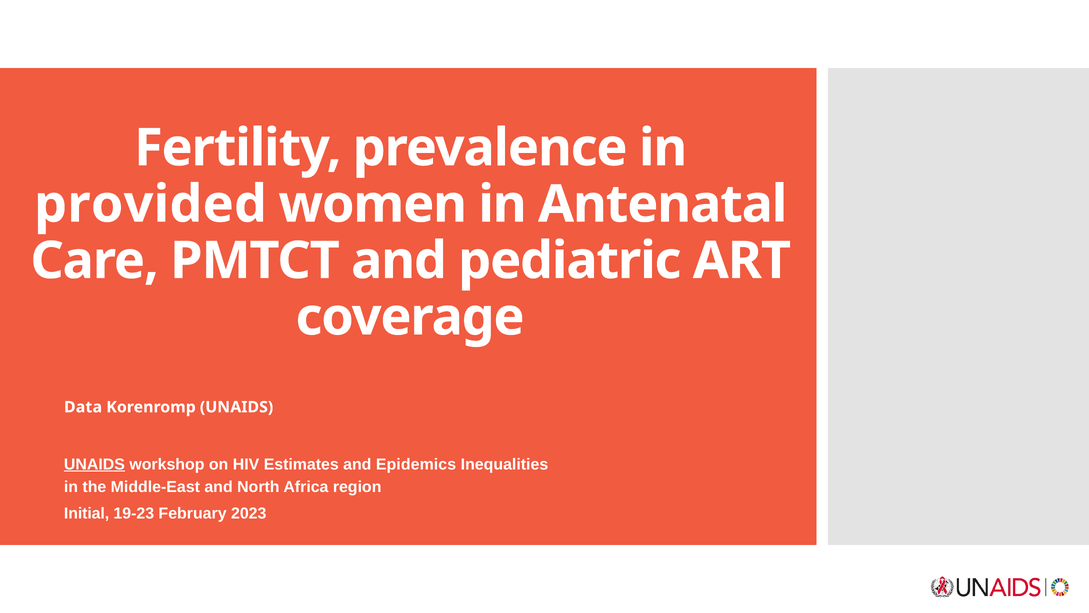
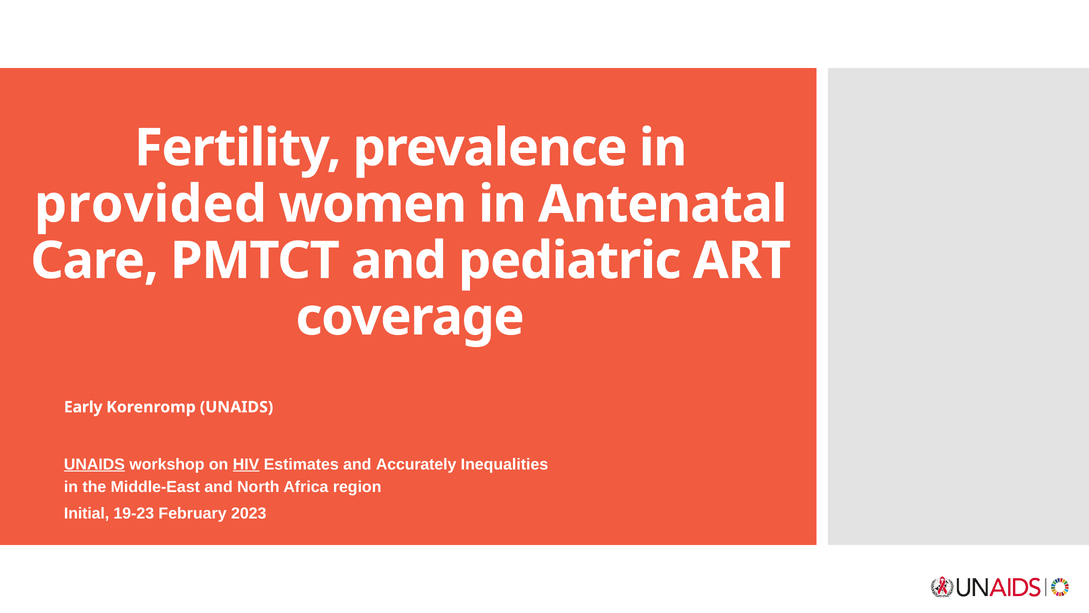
Data: Data -> Early
HIV underline: none -> present
Epidemics: Epidemics -> Accurately
